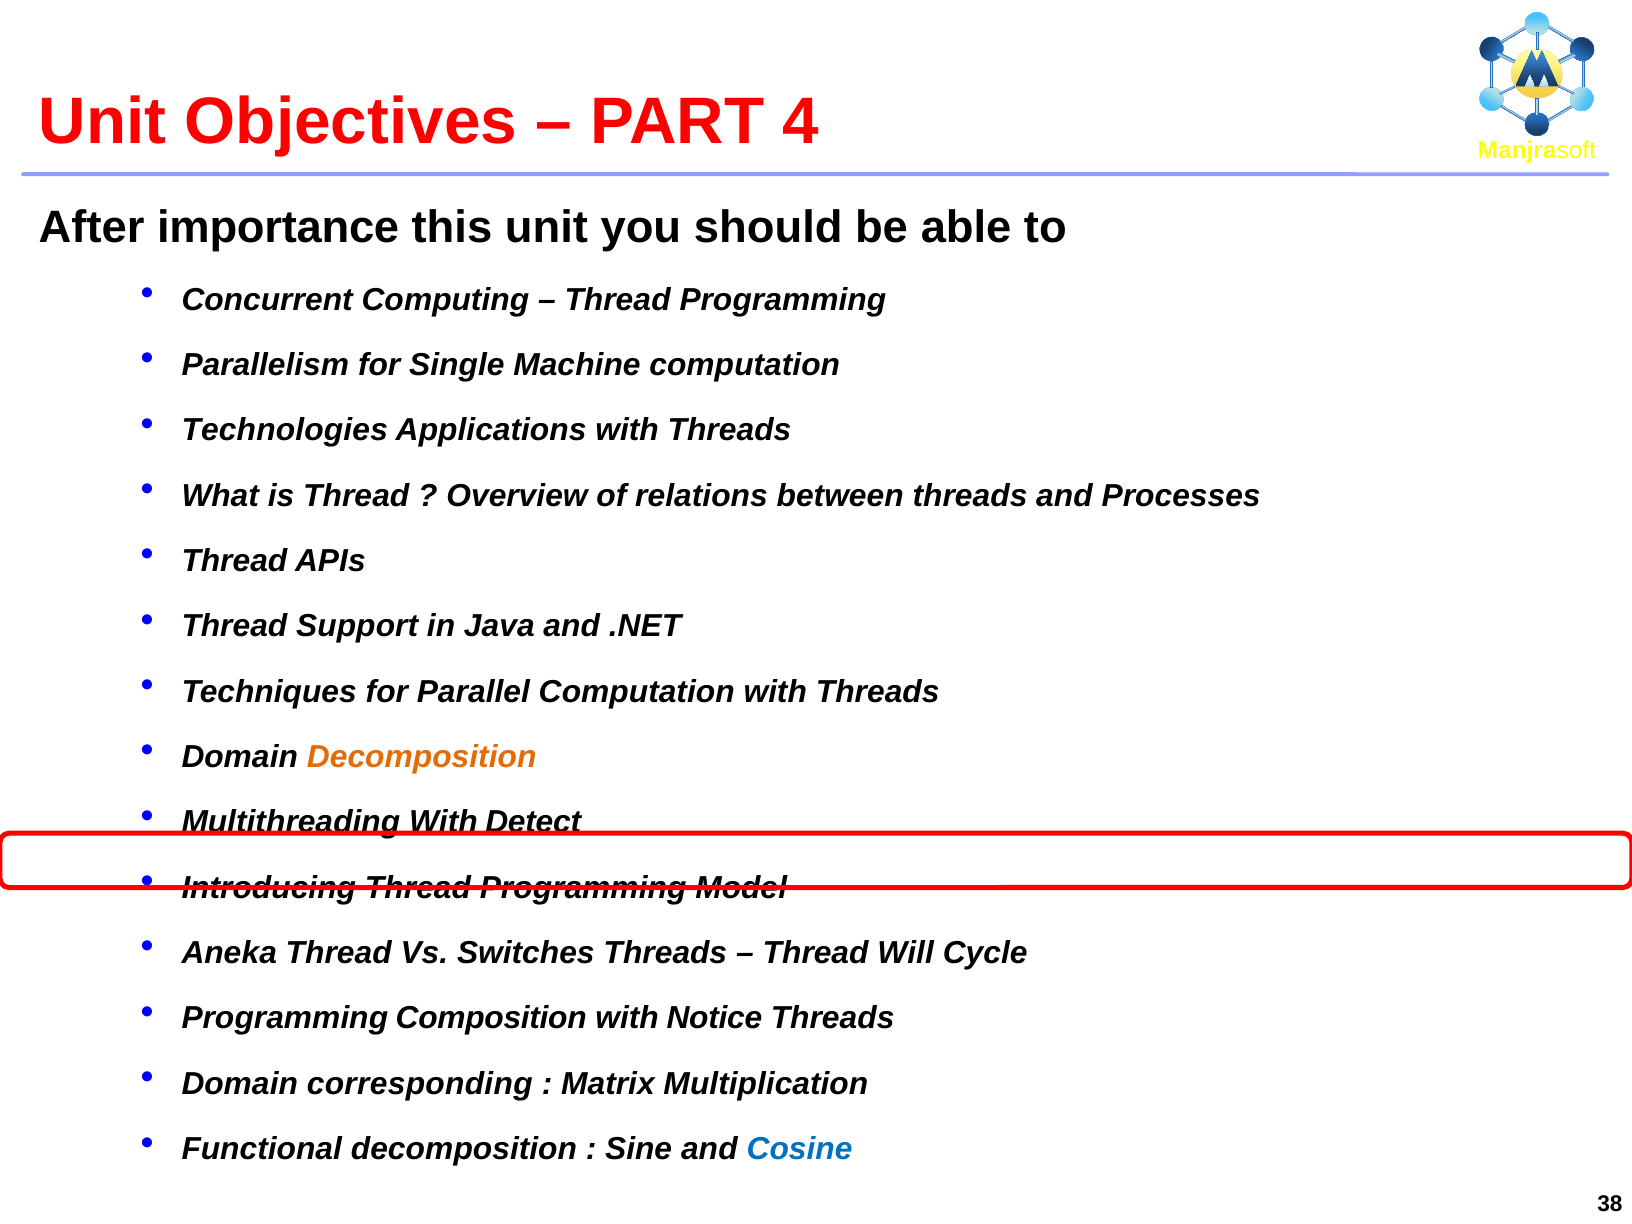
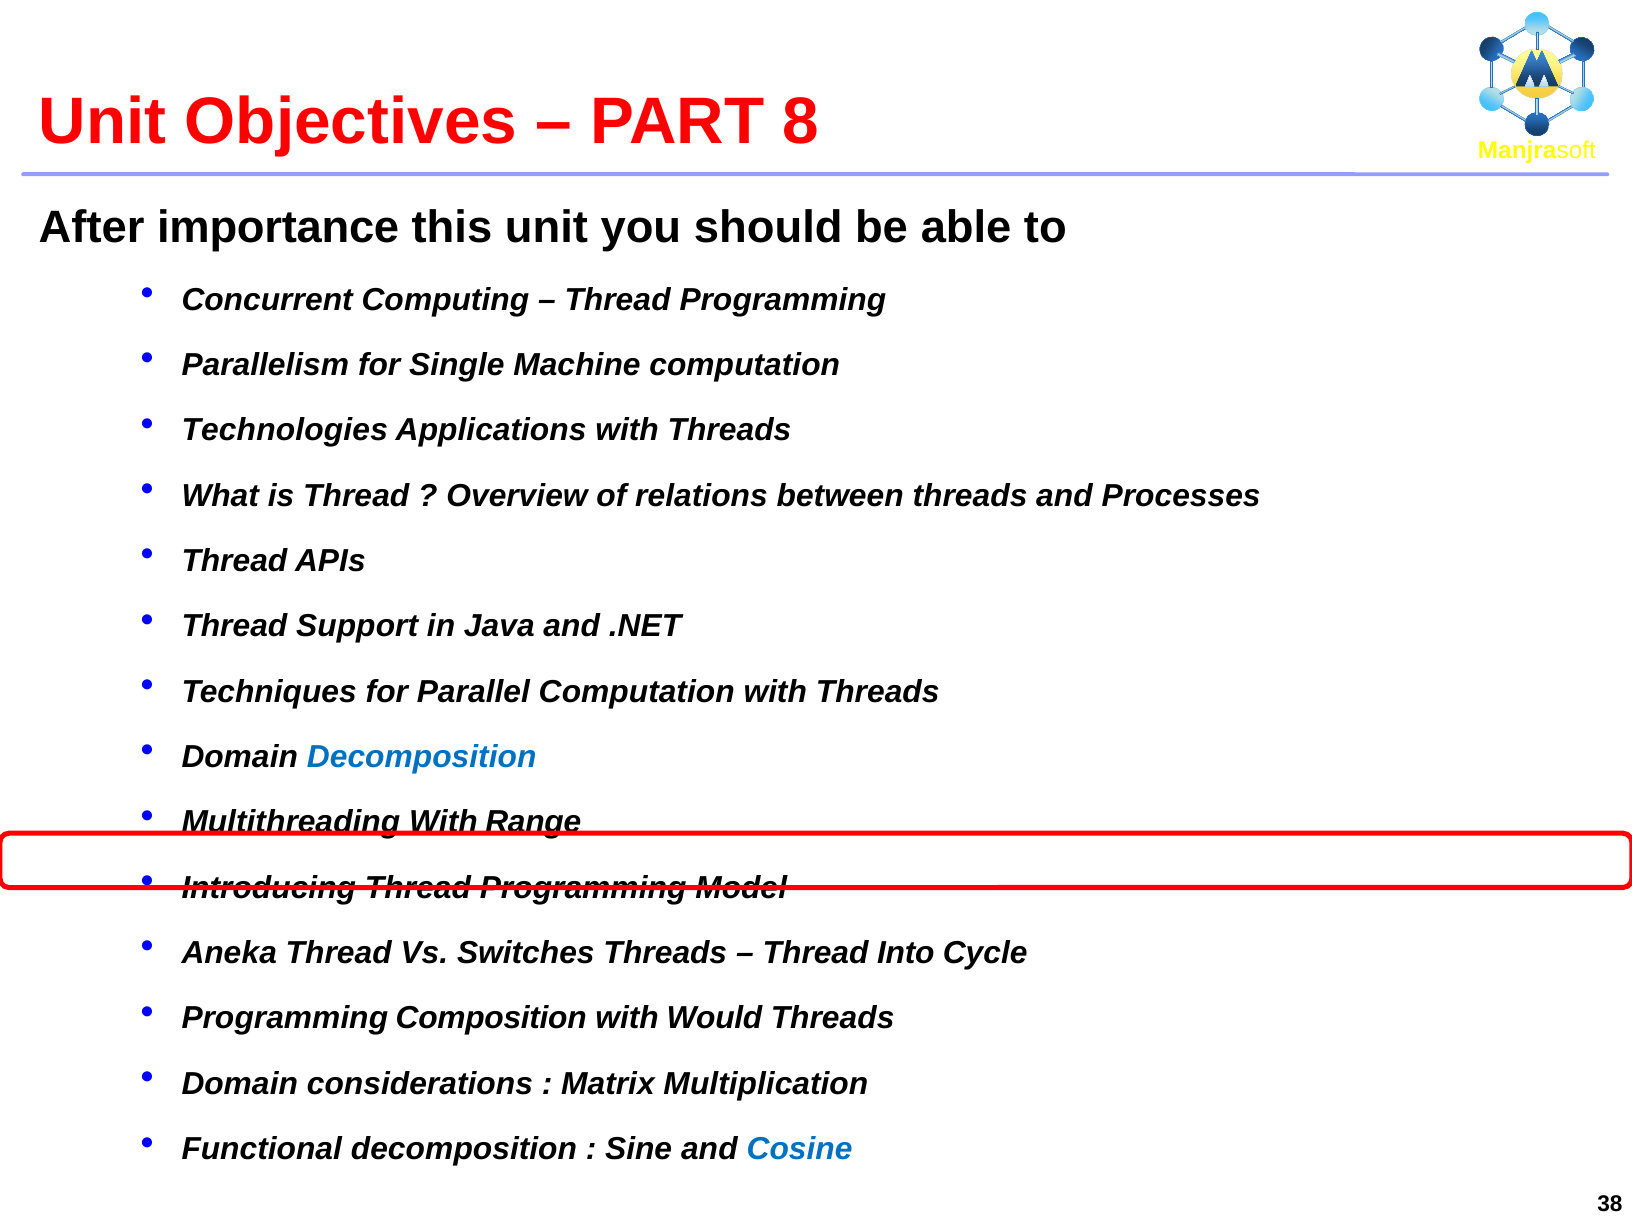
4: 4 -> 8
Decomposition at (422, 757) colour: orange -> blue
Detect: Detect -> Range
Will: Will -> Into
Notice: Notice -> Would
corresponding: corresponding -> considerations
